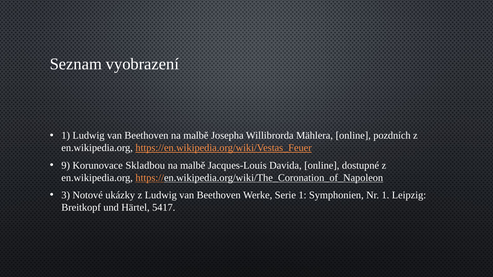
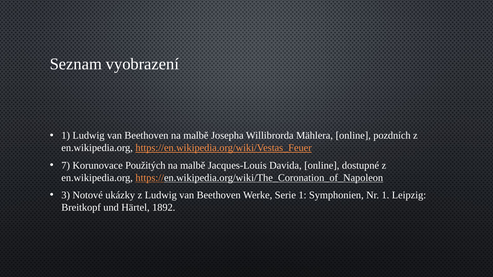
9: 9 -> 7
Skladbou: Skladbou -> Použitých
5417: 5417 -> 1892
